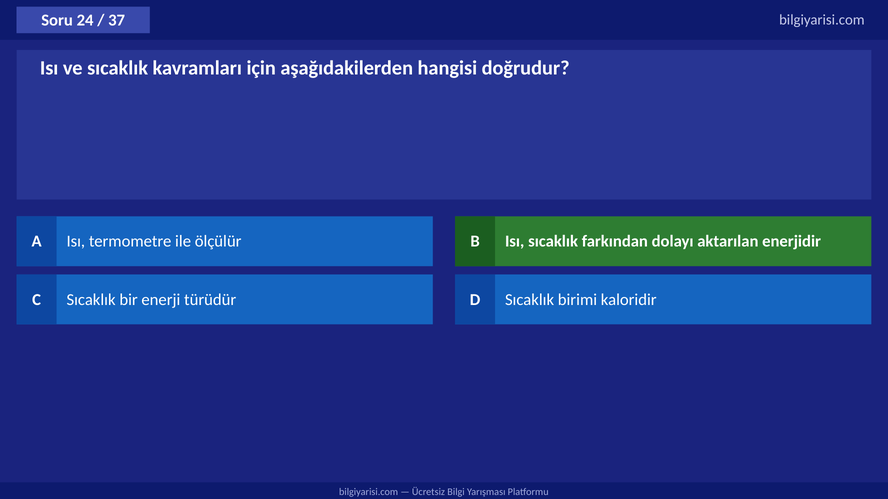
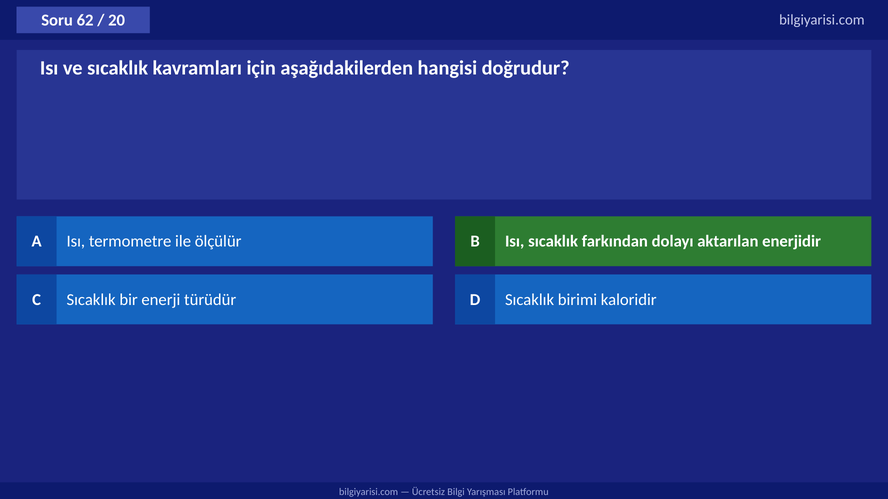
24: 24 -> 62
37: 37 -> 20
